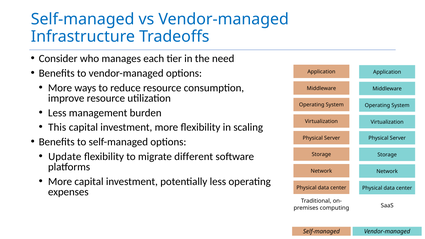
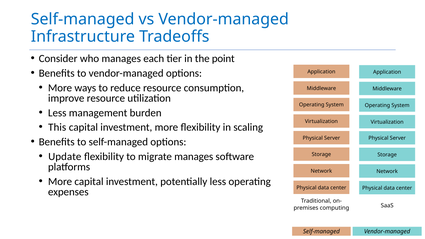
need: need -> point
migrate different: different -> manages
